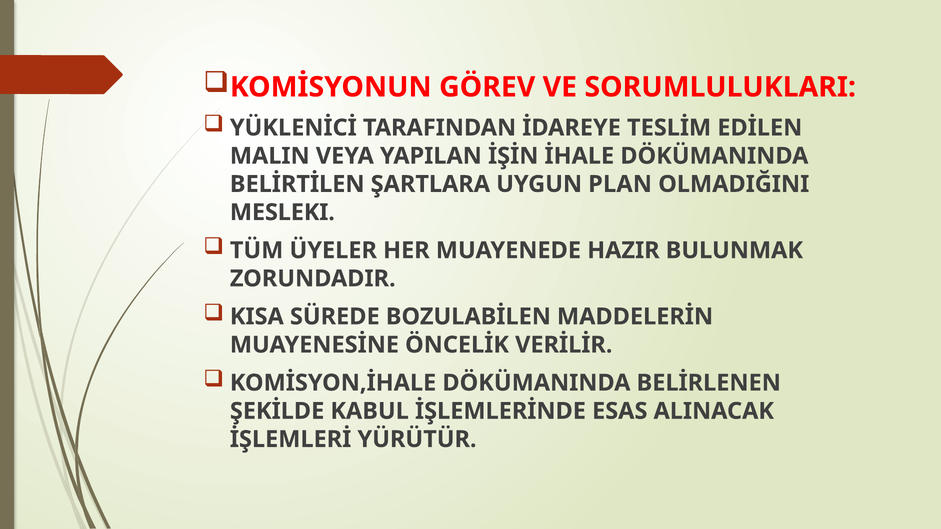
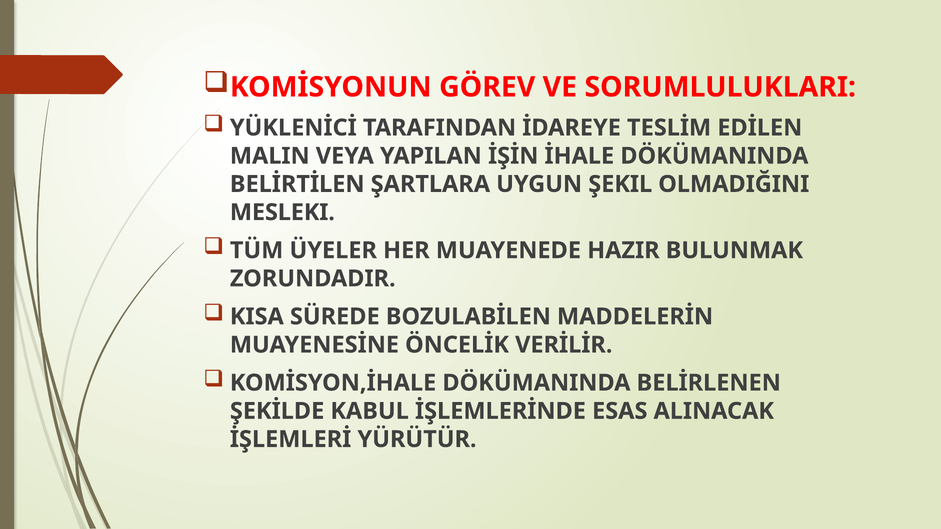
PLAN: PLAN -> ŞEKIL
